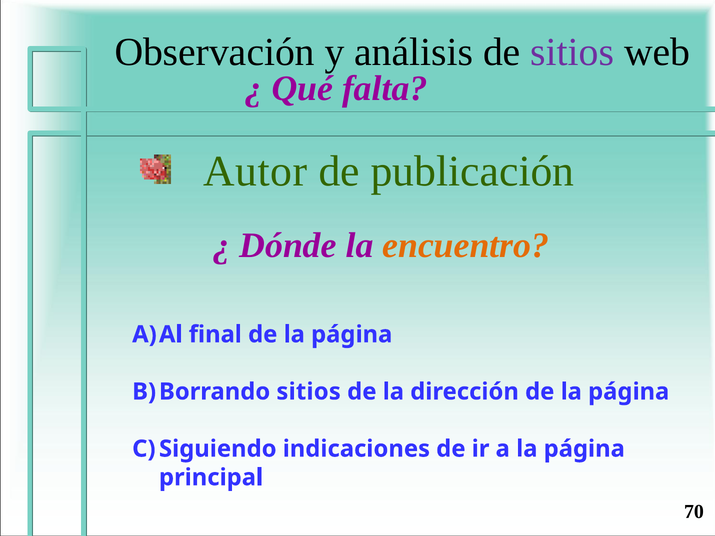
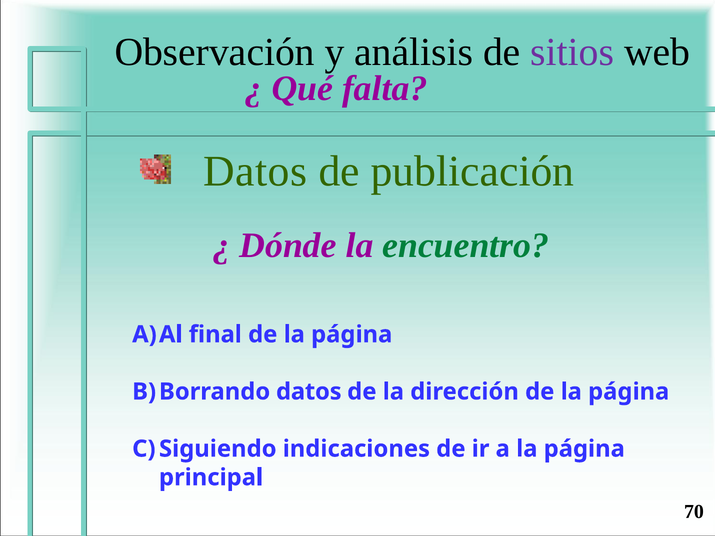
Autor at (255, 171): Autor -> Datos
encuentro colour: orange -> green
sitios at (309, 392): sitios -> datos
